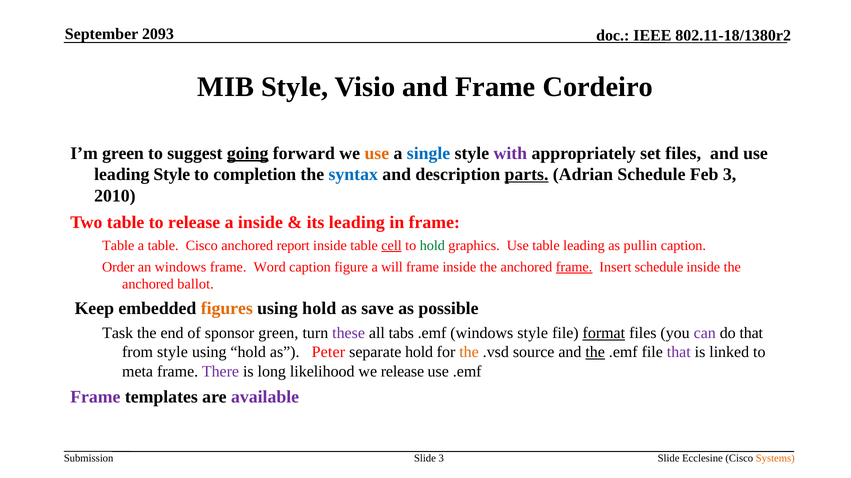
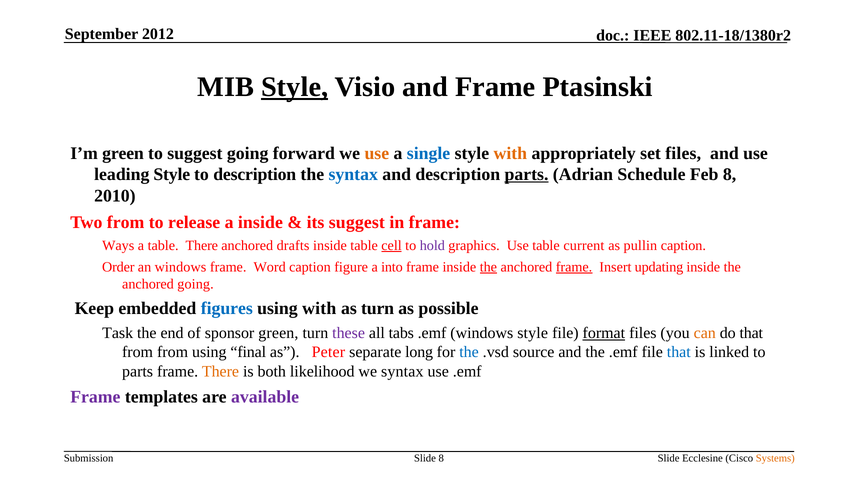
2093: 2093 -> 2012
Style at (295, 87) underline: none -> present
Cordeiro: Cordeiro -> Ptasinski
going at (248, 153) underline: present -> none
with at (510, 153) colour: purple -> orange
to completion: completion -> description
Feb 3: 3 -> 8
Two table: table -> from
its leading: leading -> suggest
Table at (118, 246): Table -> Ways
table Cisco: Cisco -> There
report: report -> drafts
hold at (432, 246) colour: green -> purple
table leading: leading -> current
will: will -> into
the at (488, 267) underline: none -> present
Insert schedule: schedule -> updating
anchored ballot: ballot -> going
figures colour: orange -> blue
hold at (319, 309): hold -> with
as save: save -> turn
can colour: purple -> orange
from style: style -> from
hold at (248, 353): hold -> final
separate hold: hold -> long
the at (469, 353) colour: orange -> blue
the at (595, 353) underline: present -> none
that at (679, 353) colour: purple -> blue
meta at (138, 372): meta -> parts
There at (220, 372) colour: purple -> orange
long: long -> both
we release: release -> syntax
Slide 3: 3 -> 8
